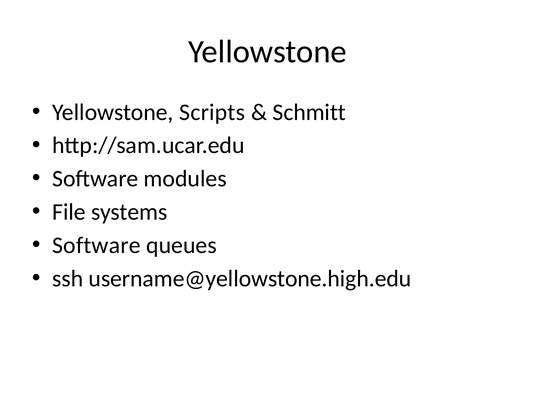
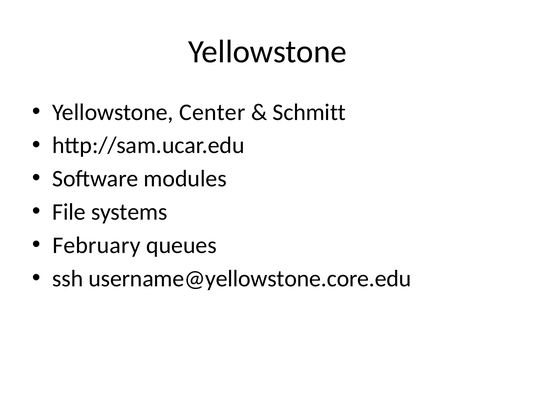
Scripts: Scripts -> Center
Software at (96, 245): Software -> February
username@yellowstone.high.edu: username@yellowstone.high.edu -> username@yellowstone.core.edu
